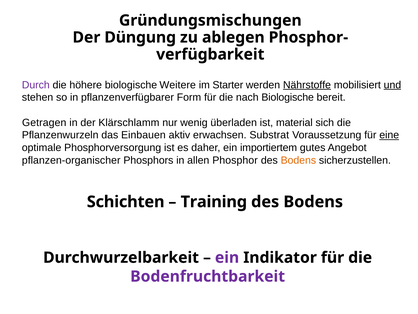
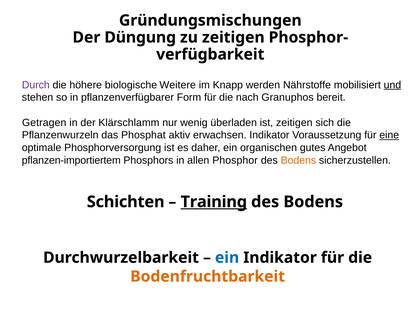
zu ablegen: ablegen -> zeitigen
Starter: Starter -> Knapp
Nährstoffe underline: present -> none
nach Biologische: Biologische -> Granuphos
ist material: material -> zeitigen
Einbauen: Einbauen -> Phosphat
erwachsen Substrat: Substrat -> Indikator
importiertem: importiertem -> organischen
pflanzen-organischer: pflanzen-organischer -> pflanzen-importiertem
Training underline: none -> present
ein at (227, 257) colour: purple -> blue
Bodenfruchtbarkeit colour: purple -> orange
